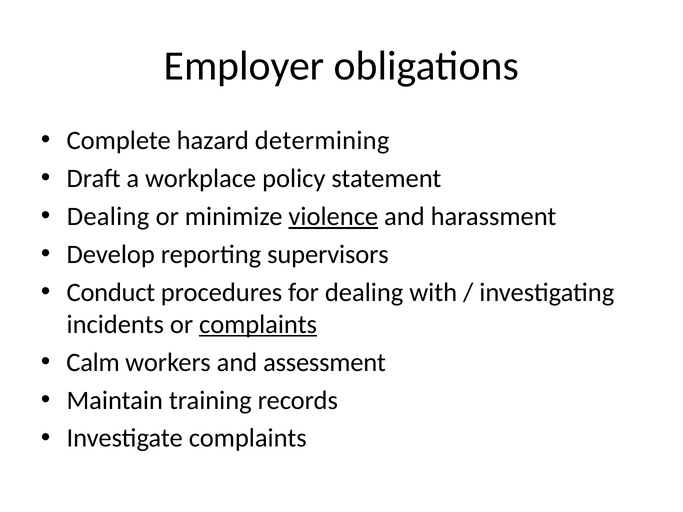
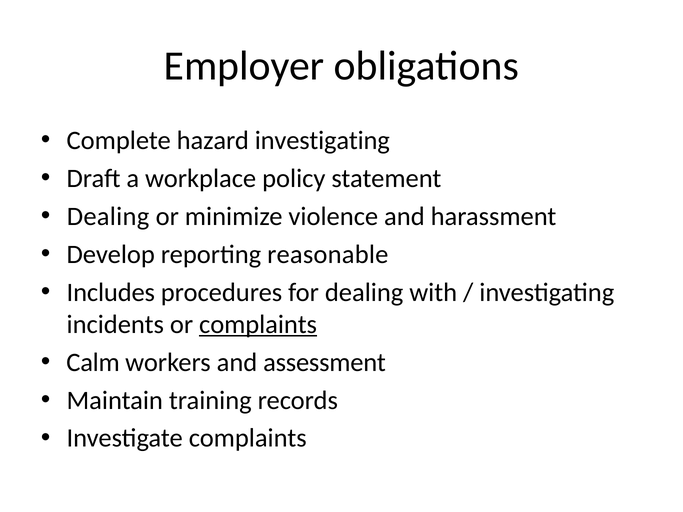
hazard determining: determining -> investigating
violence underline: present -> none
supervisors: supervisors -> reasonable
Conduct: Conduct -> Includes
